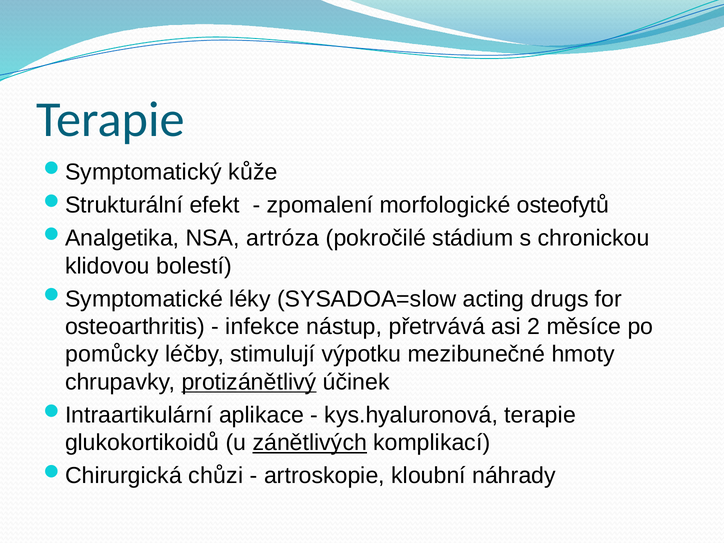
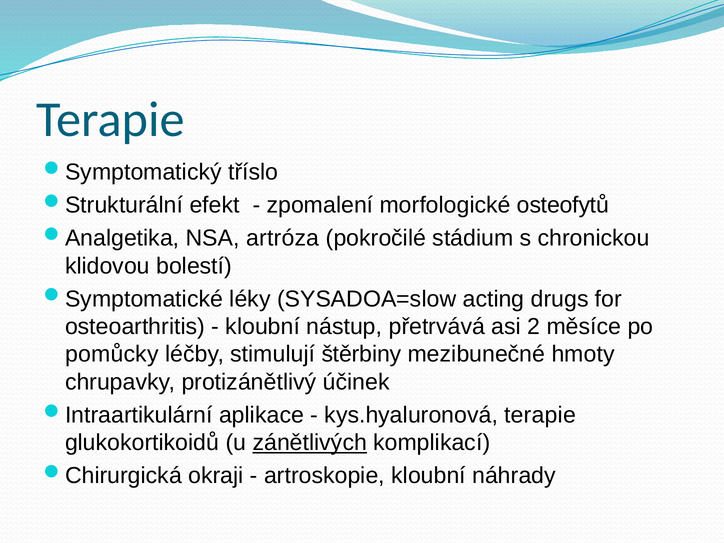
kůže: kůže -> tříslo
infekce at (263, 327): infekce -> kloubní
výpotku: výpotku -> štěrbiny
protizánětlivý underline: present -> none
chůzi: chůzi -> okraji
